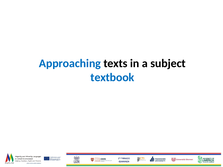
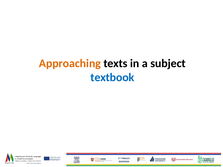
Approaching colour: blue -> orange
